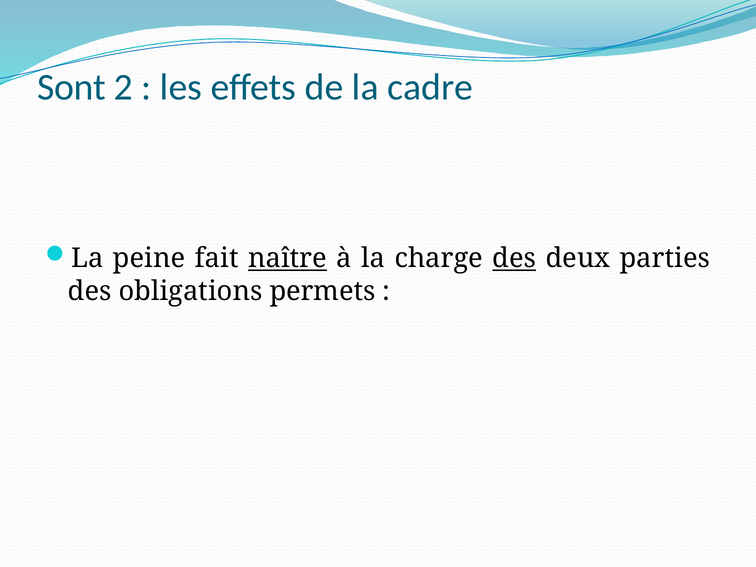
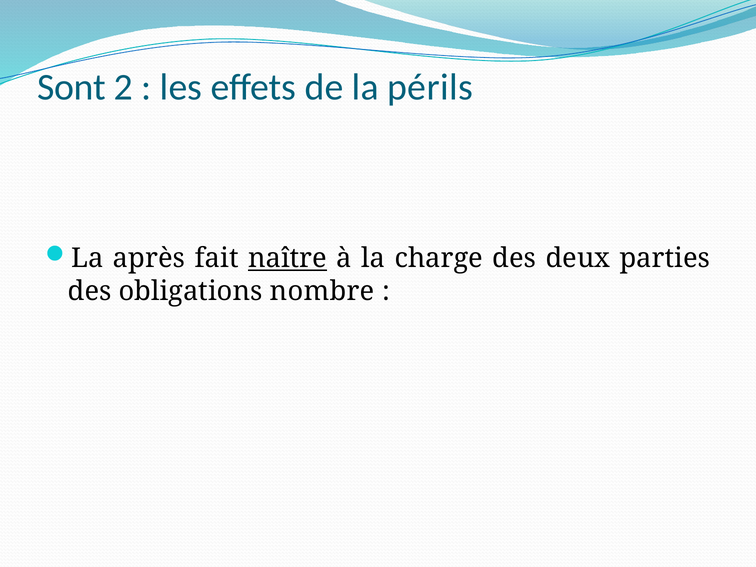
cadre: cadre -> périls
peine: peine -> après
des at (514, 258) underline: present -> none
permets: permets -> nombre
